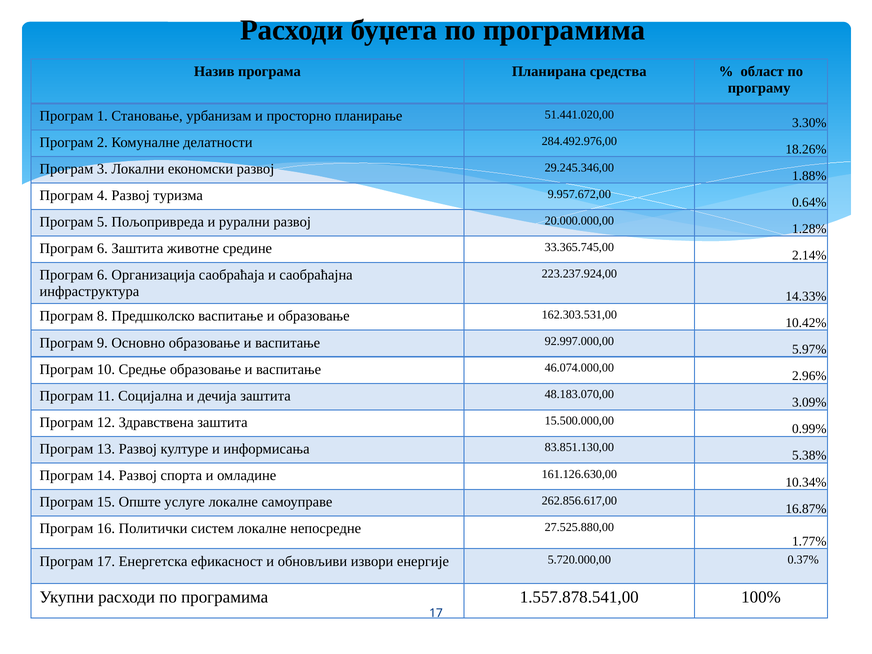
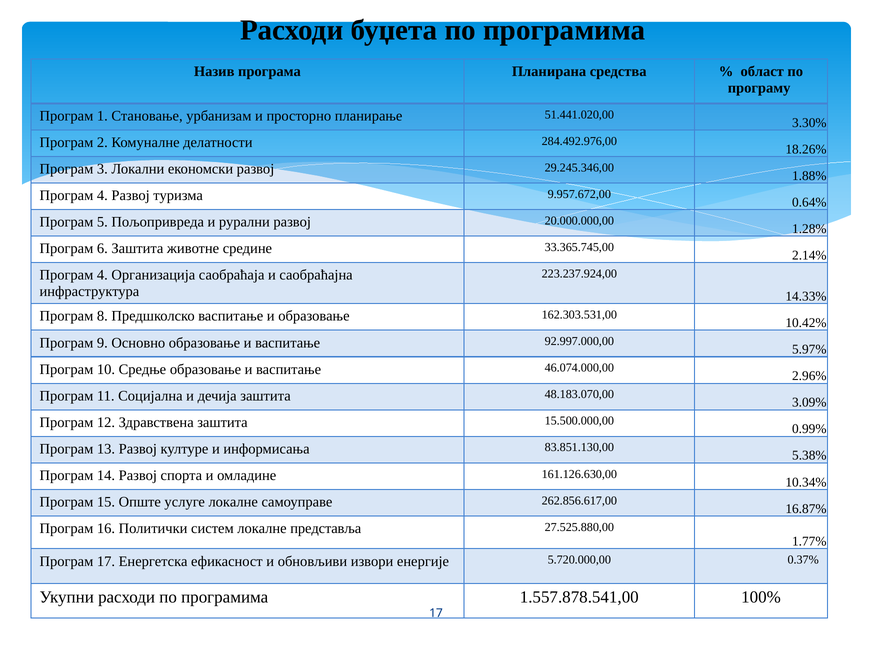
6 at (102, 275): 6 -> 4
непосредне: непосредне -> представља
